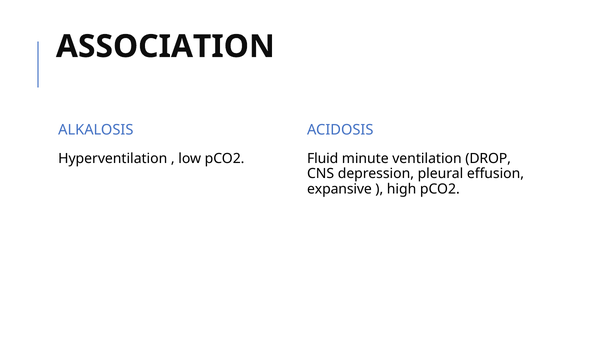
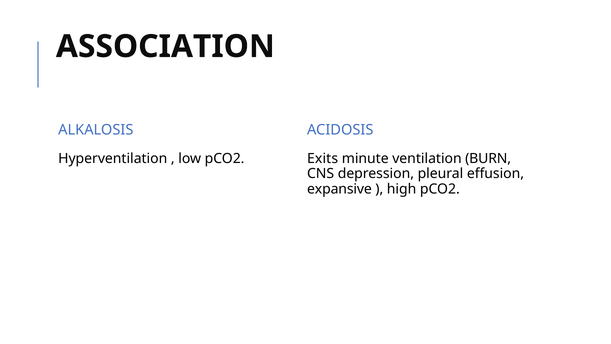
Fluid: Fluid -> Exits
DROP: DROP -> BURN
